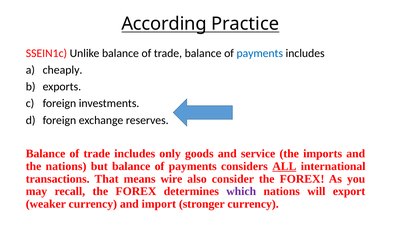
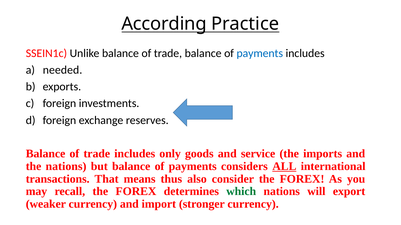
cheaply: cheaply -> needed
wire: wire -> thus
which colour: purple -> green
